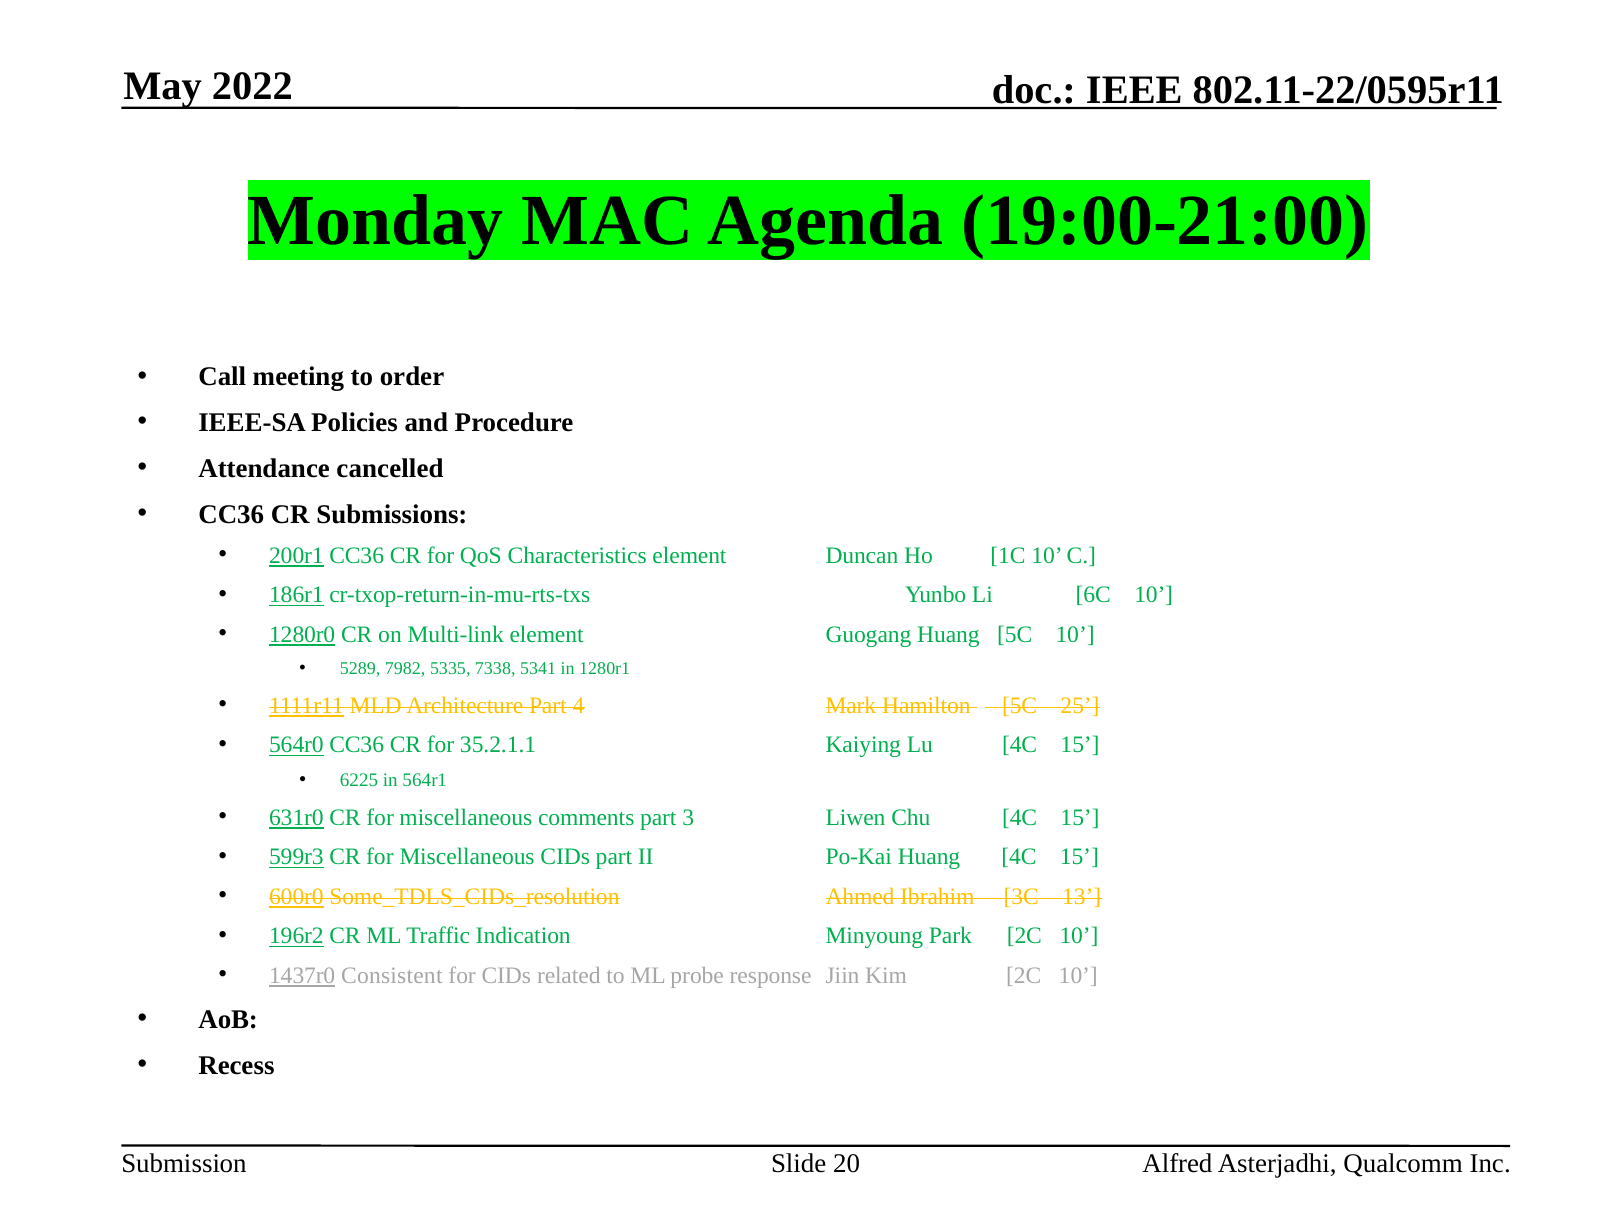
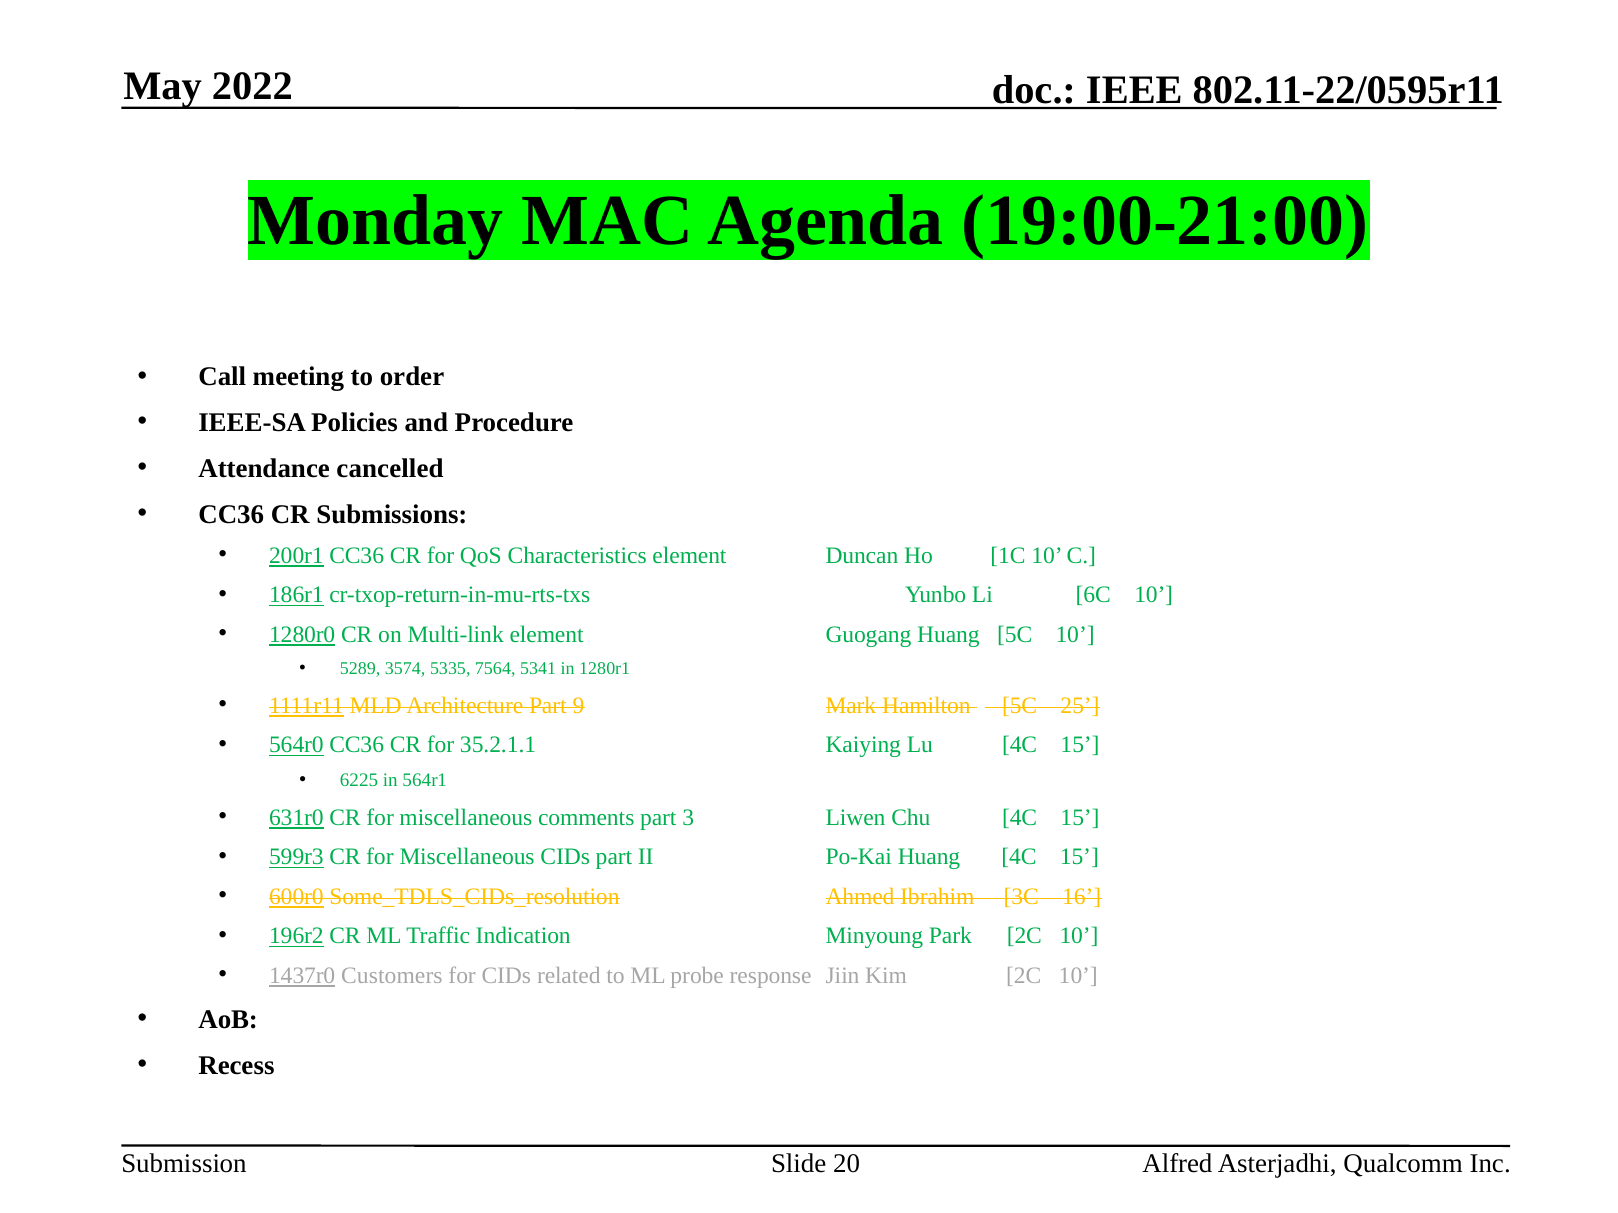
7982: 7982 -> 3574
7338: 7338 -> 7564
4: 4 -> 9
13: 13 -> 16
Consistent: Consistent -> Customers
